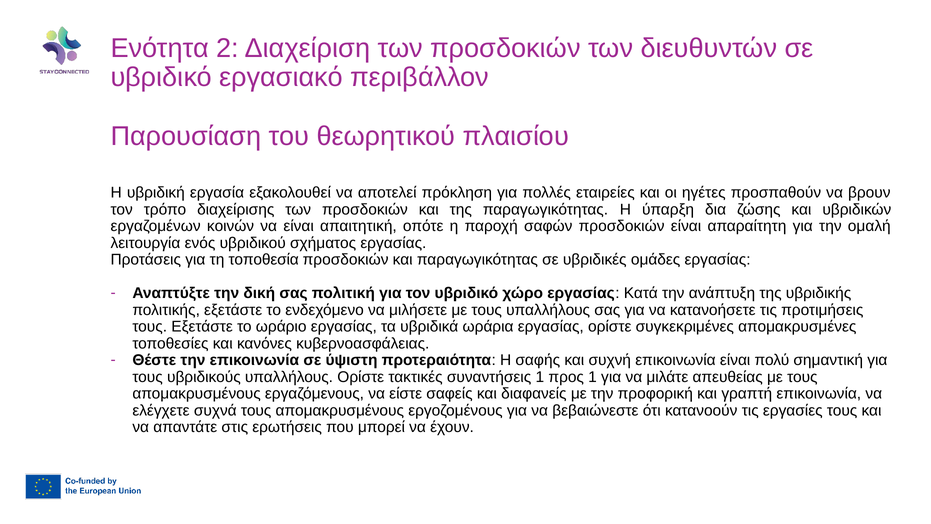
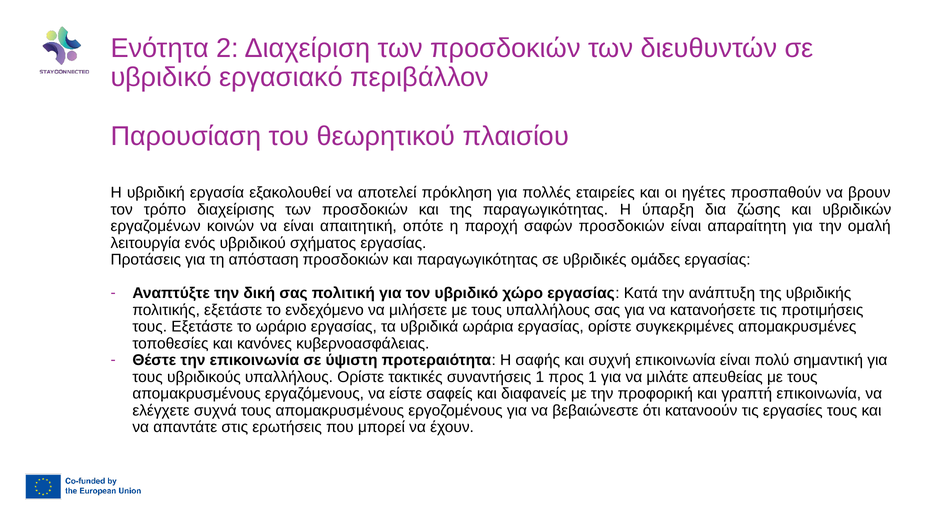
τοποθεσία: τοποθεσία -> απόσταση
